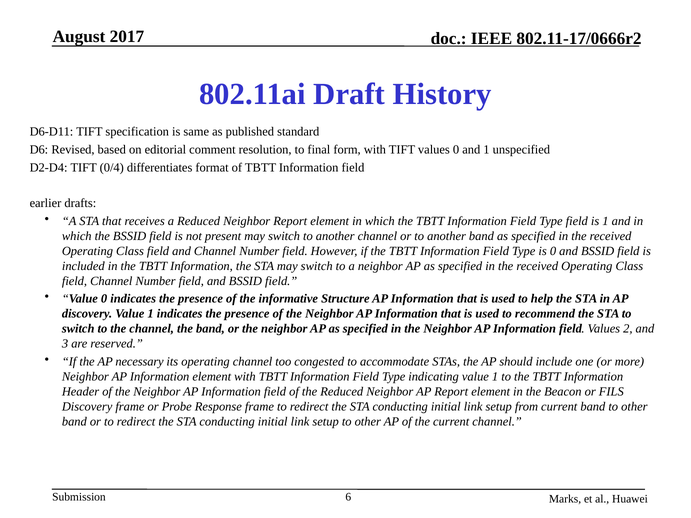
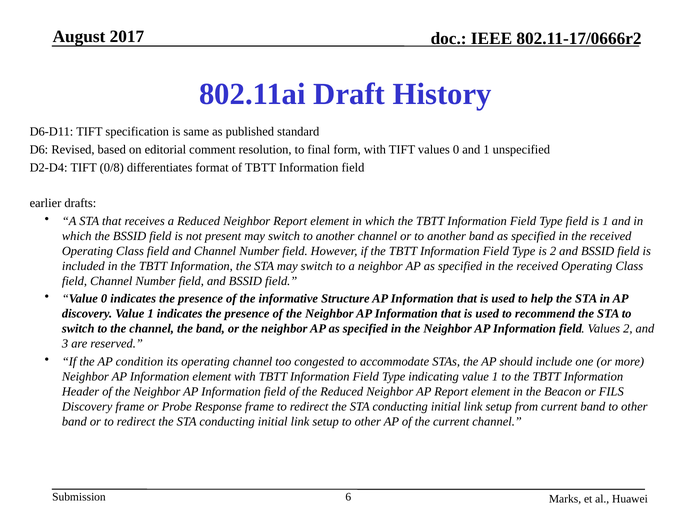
0/4: 0/4 -> 0/8
is 0: 0 -> 2
necessary: necessary -> condition
